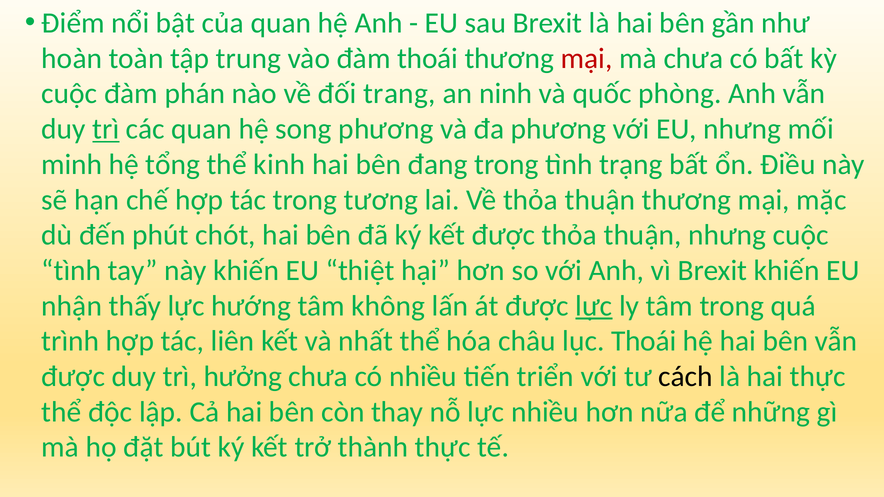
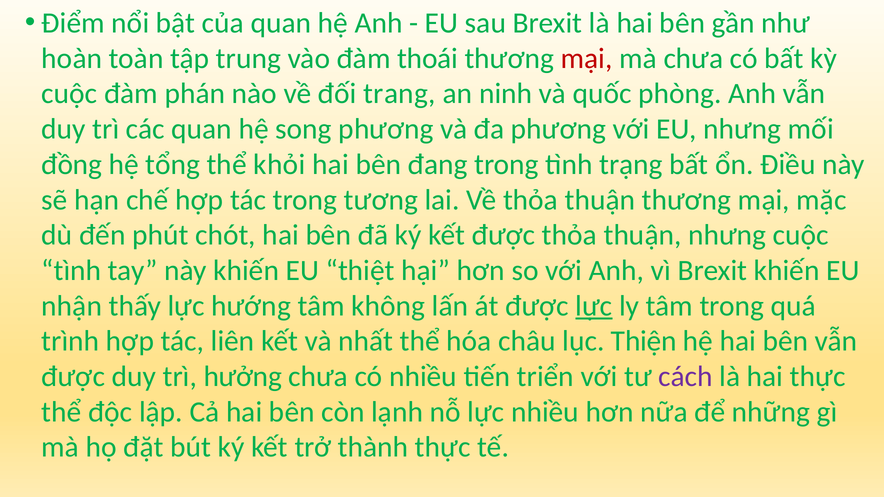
trì at (106, 129) underline: present -> none
minh: minh -> đồng
kinh: kinh -> khỏi
lục Thoái: Thoái -> Thiện
cách colour: black -> purple
thay: thay -> lạnh
